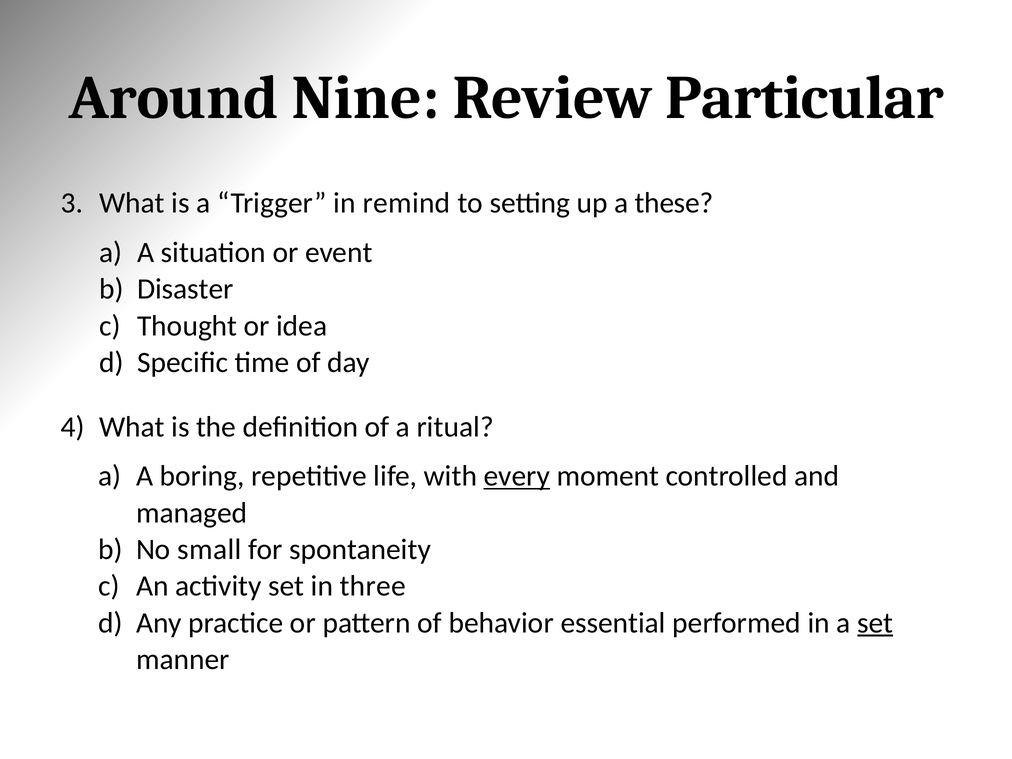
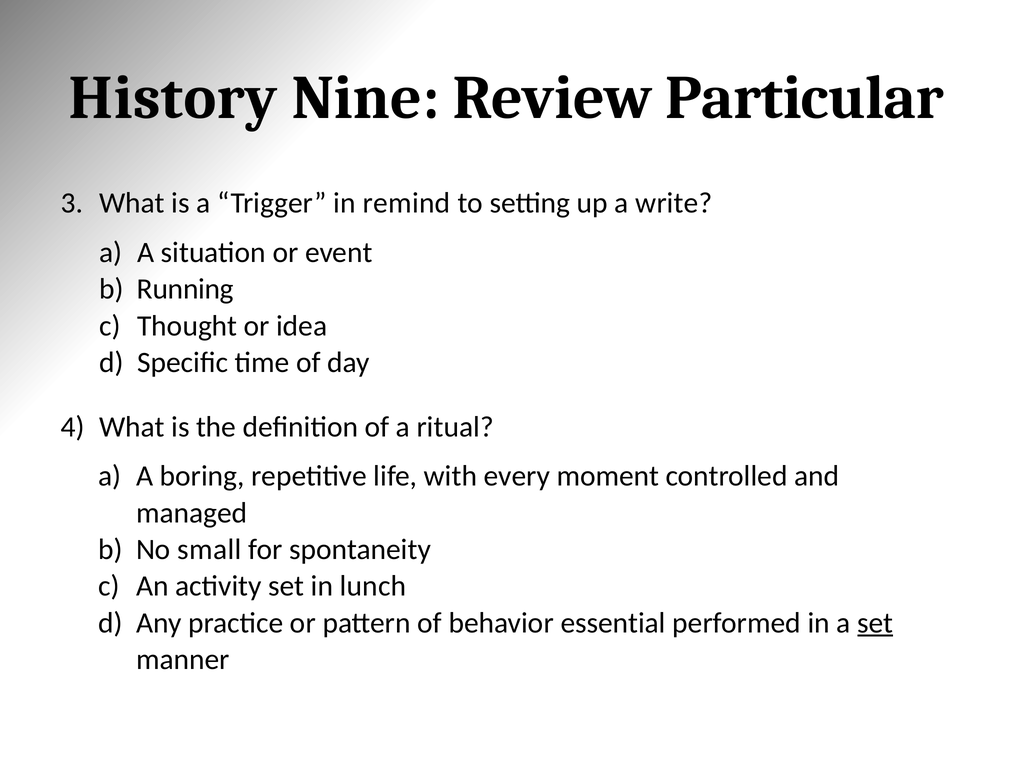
Around: Around -> History
these: these -> write
Disaster: Disaster -> Running
every underline: present -> none
three: three -> lunch
